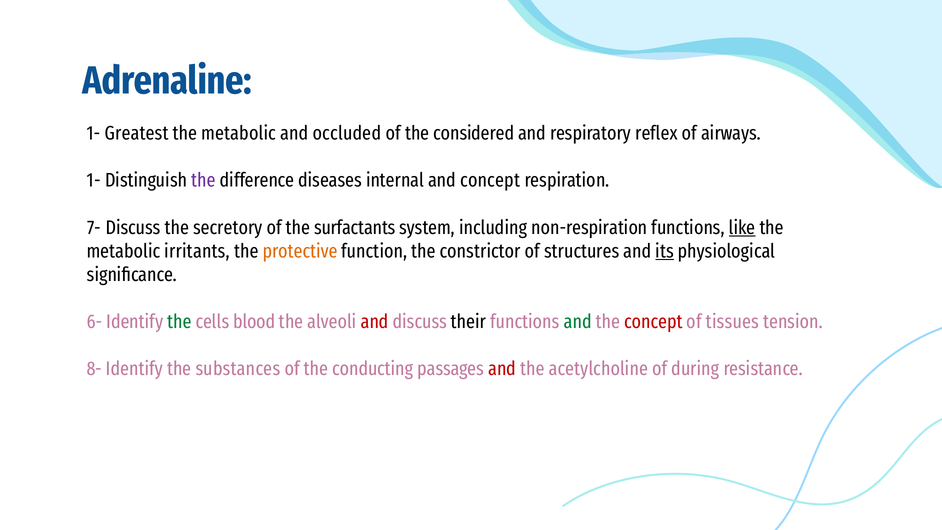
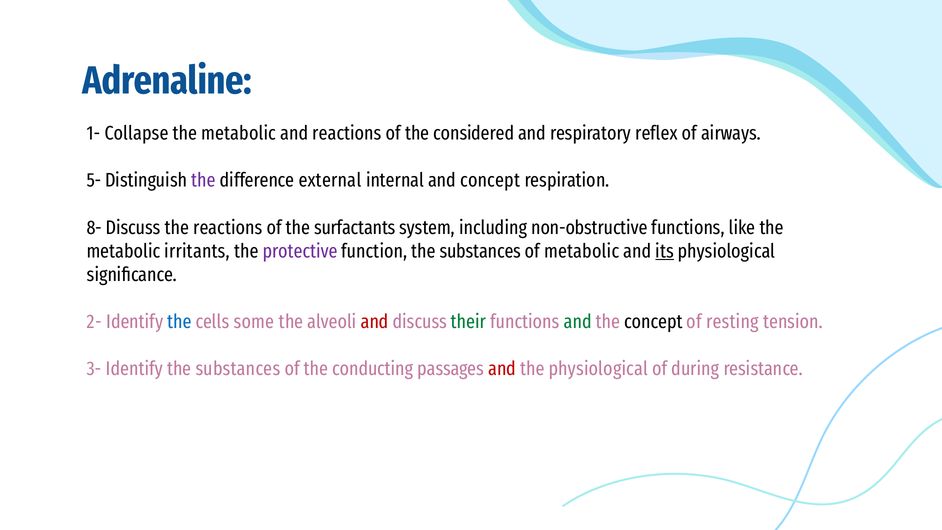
Greatest: Greatest -> Collapse
and occluded: occluded -> reactions
1- at (94, 180): 1- -> 5-
diseases: diseases -> external
7-: 7- -> 8-
the secretory: secretory -> reactions
non-respiration: non-respiration -> non-obstructive
like underline: present -> none
protective colour: orange -> purple
function the constrictor: constrictor -> substances
of structures: structures -> metabolic
6-: 6- -> 2-
the at (180, 322) colour: green -> blue
blood: blood -> some
their colour: black -> green
concept at (653, 322) colour: red -> black
tissues: tissues -> resting
8-: 8- -> 3-
the acetylcholine: acetylcholine -> physiological
